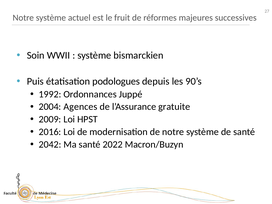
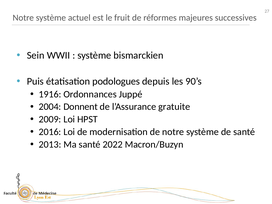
Soin: Soin -> Sein
1992: 1992 -> 1916
Agences: Agences -> Donnent
2042: 2042 -> 2013
